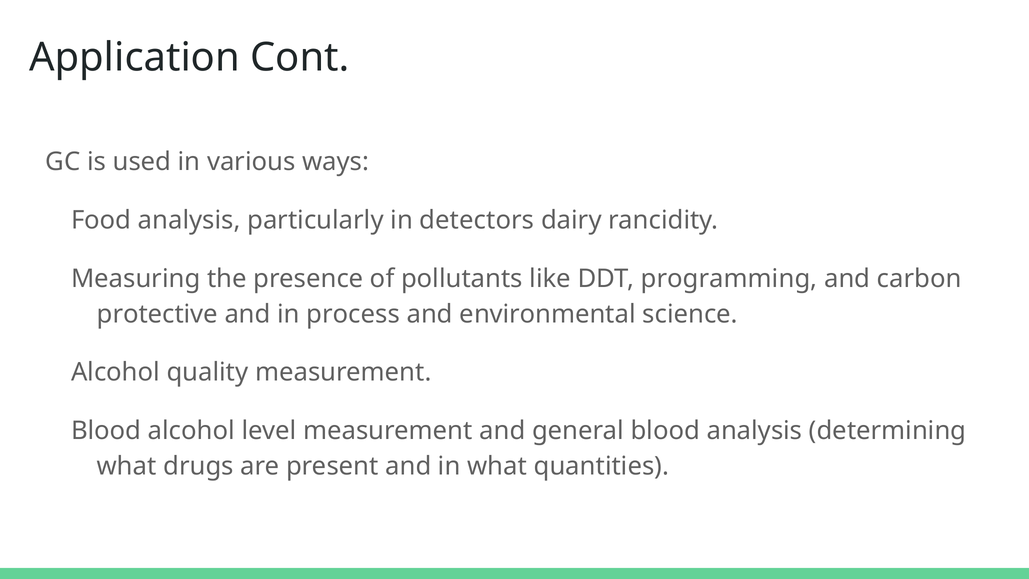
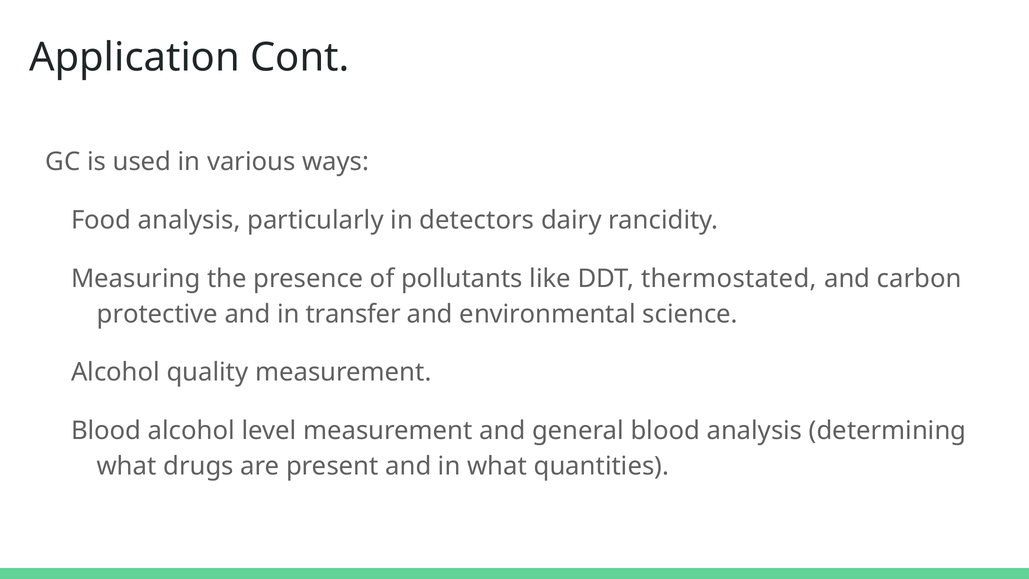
programming: programming -> thermostated
process: process -> transfer
